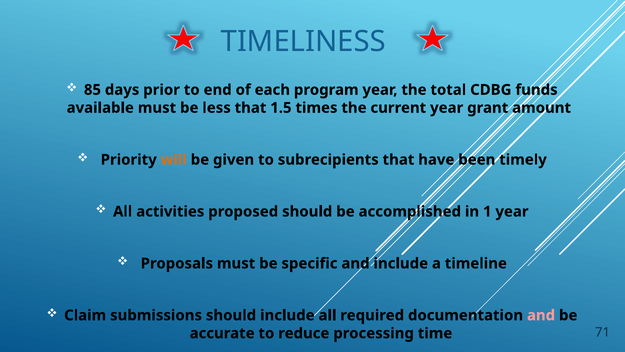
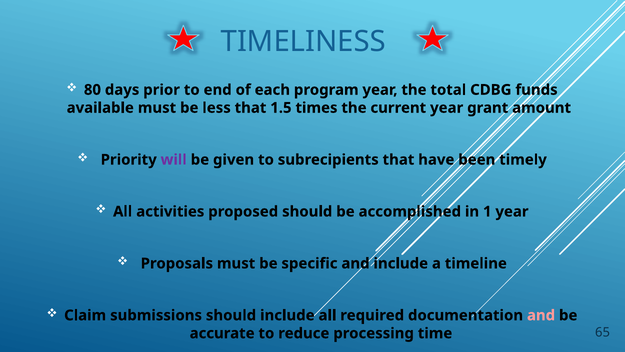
85: 85 -> 80
will colour: orange -> purple
71: 71 -> 65
